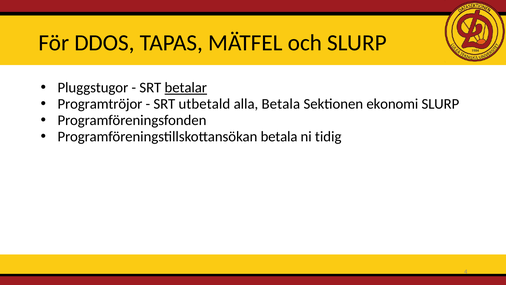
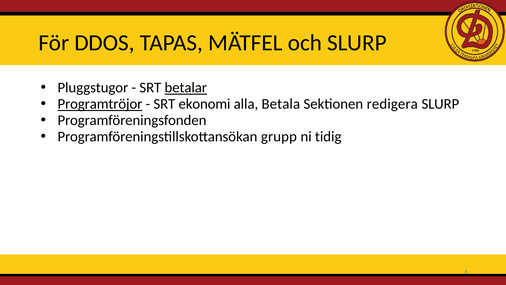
Programtröjor underline: none -> present
utbetald: utbetald -> ekonomi
ekonomi: ekonomi -> redigera
Programföreningstillskottansökan betala: betala -> grupp
